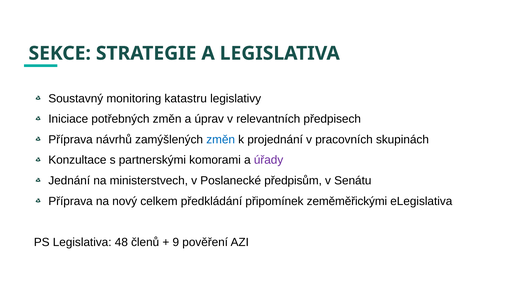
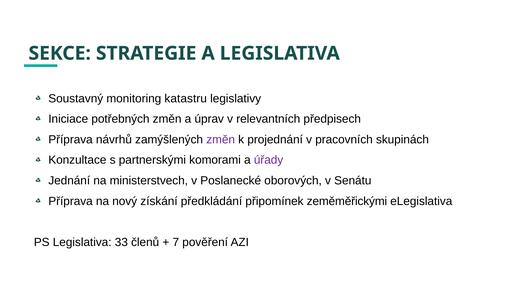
změn at (221, 140) colour: blue -> purple
předpisům: předpisům -> oborových
celkem: celkem -> získání
48: 48 -> 33
9: 9 -> 7
